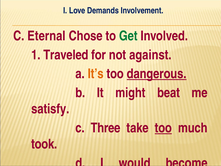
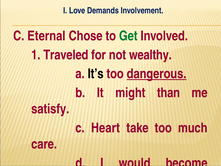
against: against -> wealthy
It’s colour: orange -> black
beat: beat -> than
Three: Three -> Heart
too at (163, 128) underline: present -> none
took: took -> care
